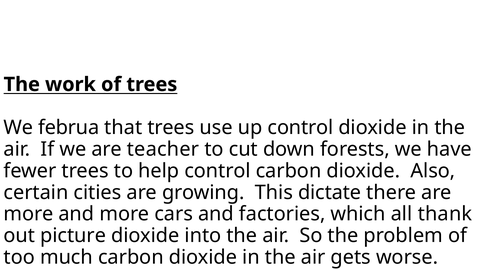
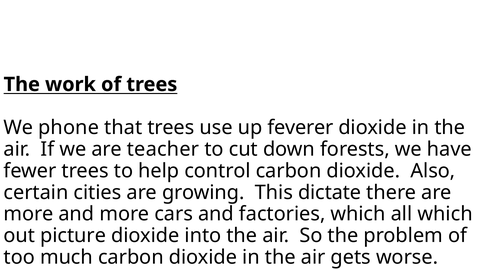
februa: februa -> phone
up control: control -> feverer
all thank: thank -> which
